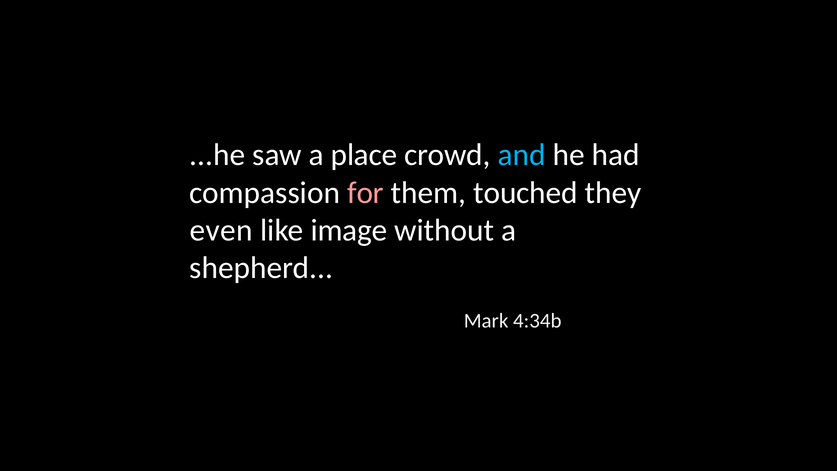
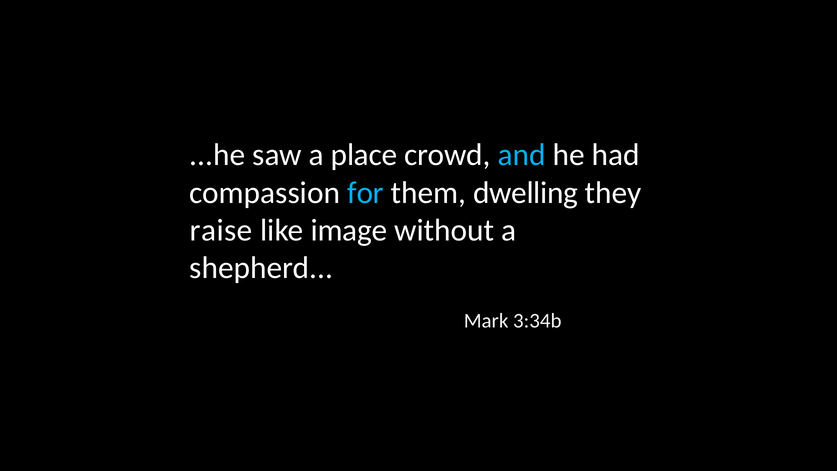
for colour: pink -> light blue
touched: touched -> dwelling
even: even -> raise
4:34b: 4:34b -> 3:34b
